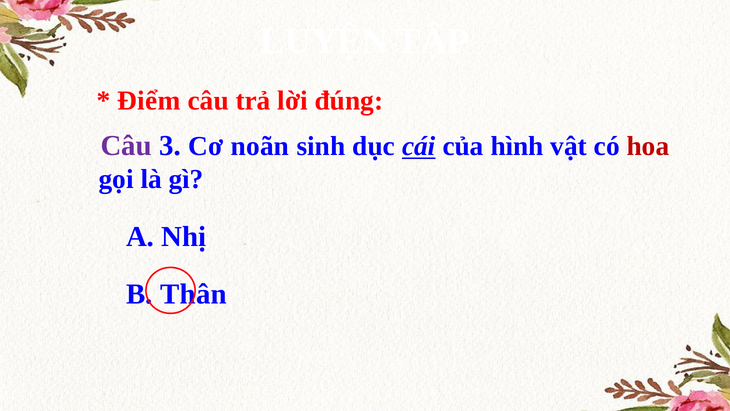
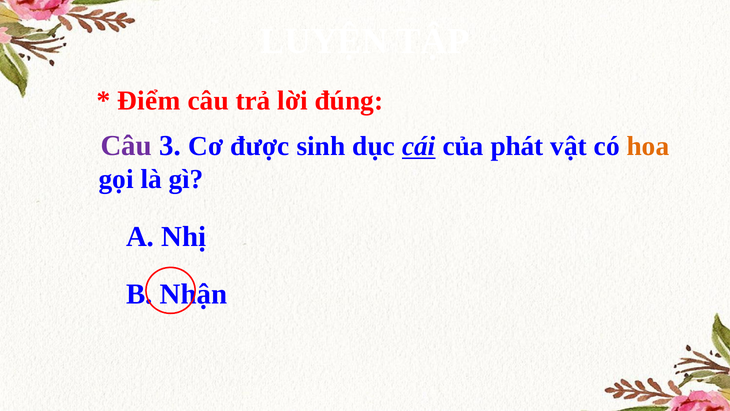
noãn: noãn -> được
hình: hình -> phát
hoa colour: red -> orange
Thân: Thân -> Nhận
